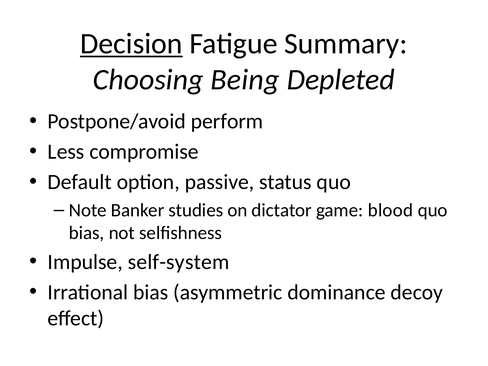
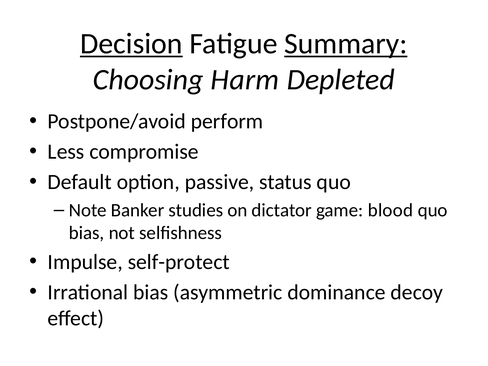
Summary underline: none -> present
Being: Being -> Harm
self-system: self-system -> self-protect
